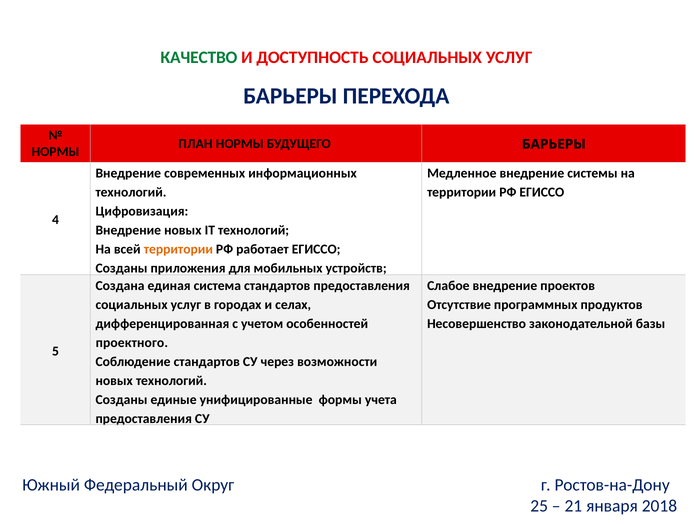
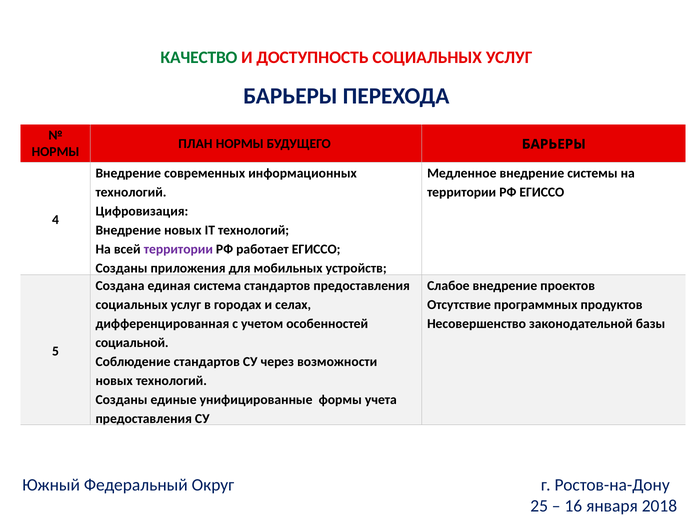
территории at (178, 249) colour: orange -> purple
проектного: проектного -> социальной
21: 21 -> 16
